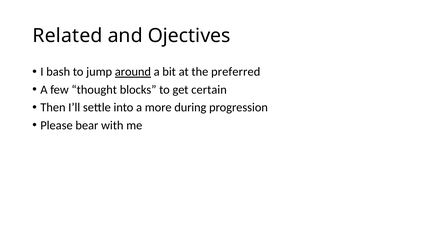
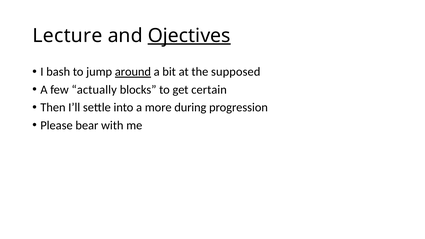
Related: Related -> Lecture
Ojectives underline: none -> present
preferred: preferred -> supposed
thought: thought -> actually
